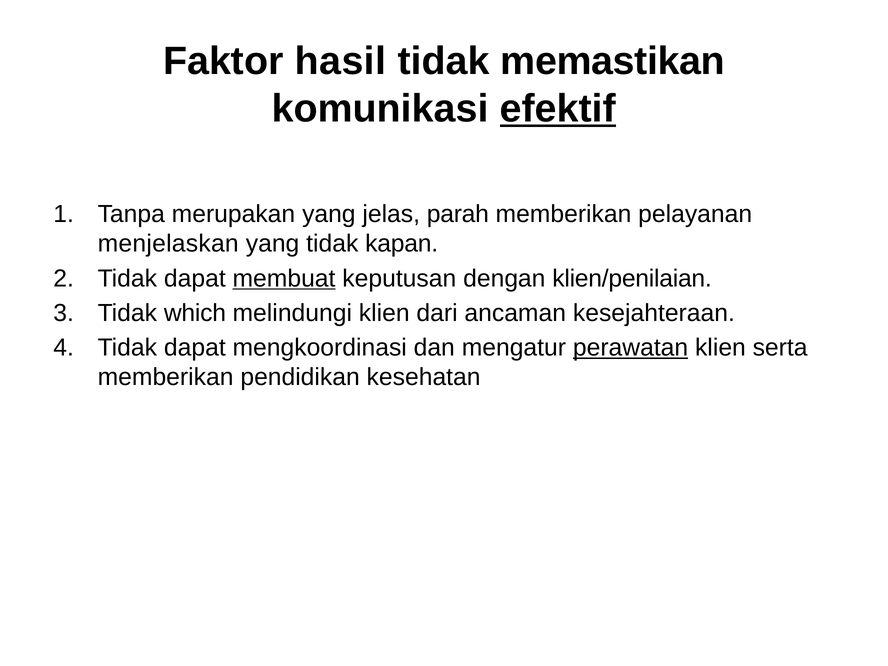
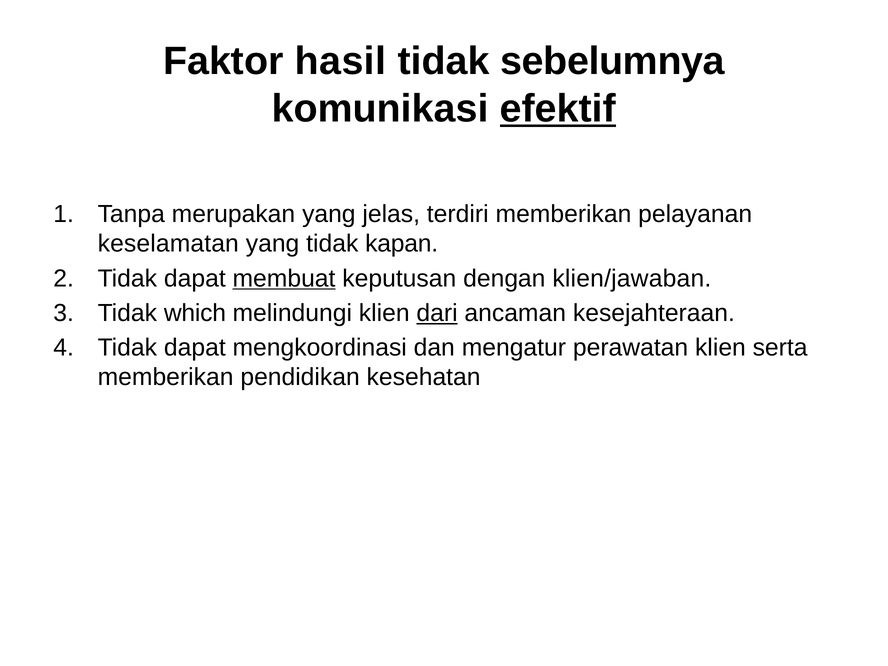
memastikan: memastikan -> sebelumnya
parah: parah -> terdiri
menjelaskan: menjelaskan -> keselamatan
klien/penilaian: klien/penilaian -> klien/jawaban
dari underline: none -> present
perawatan underline: present -> none
